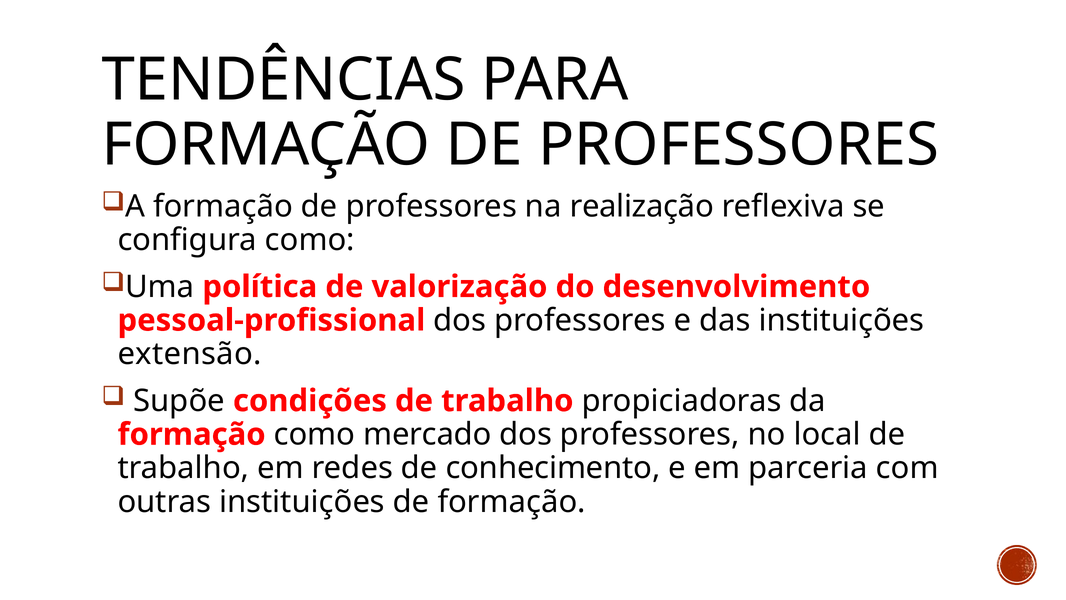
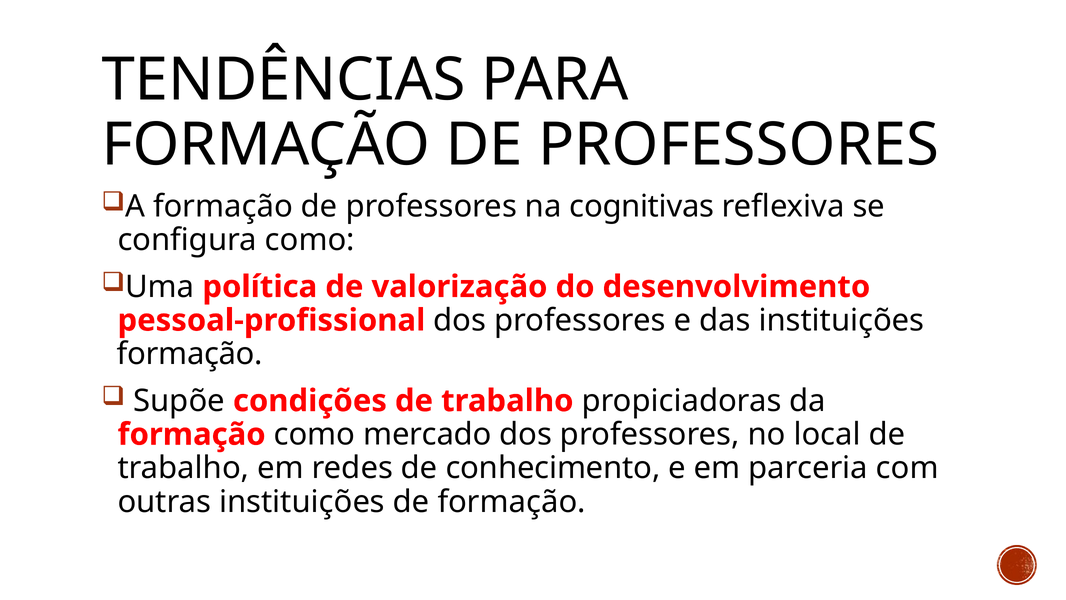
realização: realização -> cognitivas
extensão at (190, 354): extensão -> formação
